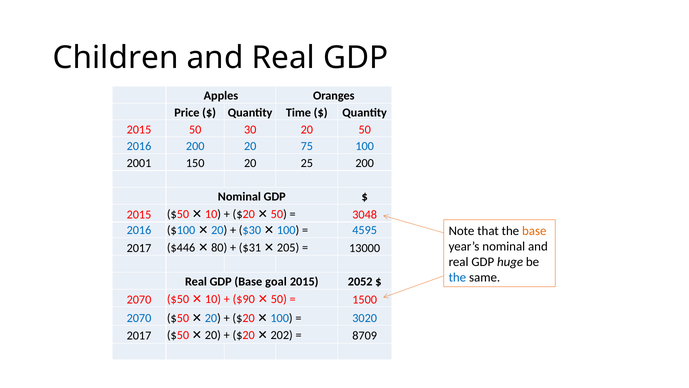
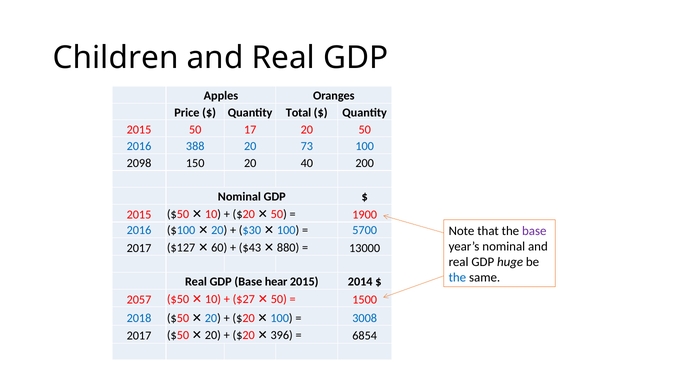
Time: Time -> Total
30: 30 -> 17
2016 200: 200 -> 388
75: 75 -> 73
2001: 2001 -> 2098
25: 25 -> 40
3048: 3048 -> 1900
4595: 4595 -> 5700
base at (534, 231) colour: orange -> purple
$446: $446 -> $127
80: 80 -> 60
$31: $31 -> $43
205: 205 -> 880
goal: goal -> hear
2052: 2052 -> 2014
2070 at (139, 299): 2070 -> 2057
$90: $90 -> $27
2070 at (139, 318): 2070 -> 2018
3020: 3020 -> 3008
202: 202 -> 396
8709: 8709 -> 6854
